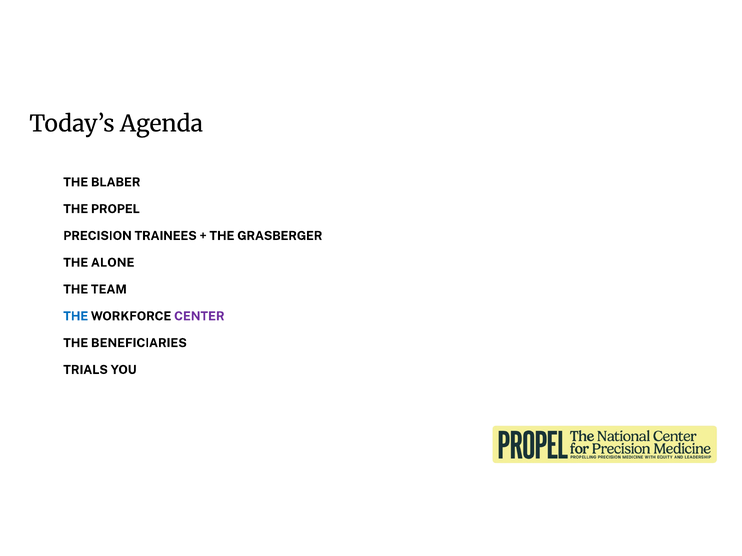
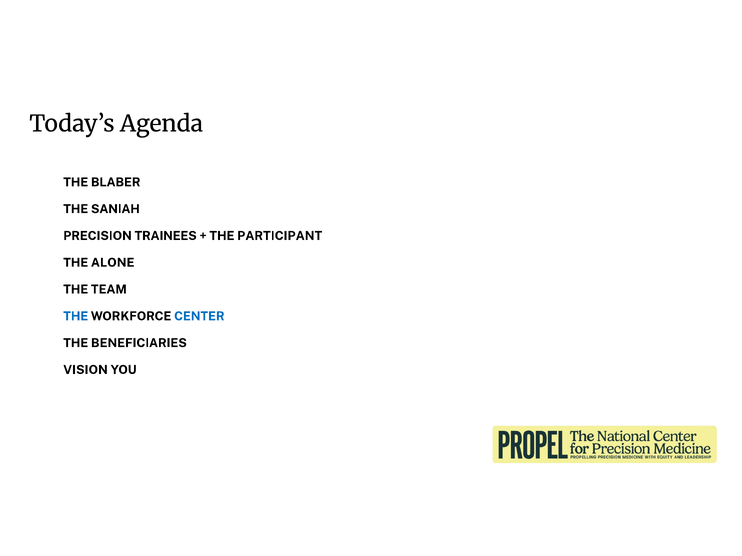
PROPEL: PROPEL -> SANIAH
GRASBERGER: GRASBERGER -> PARTICIPANT
CENTER colour: purple -> blue
TRIALS: TRIALS -> VISION
